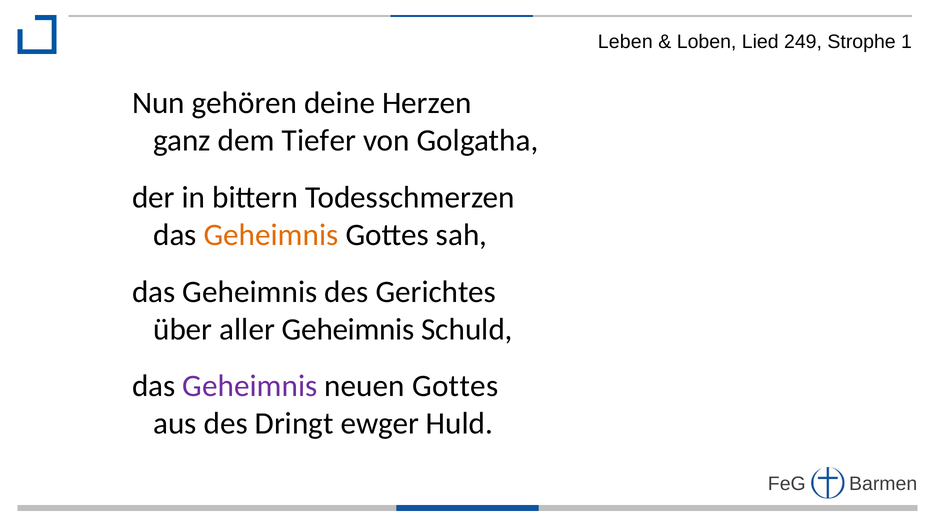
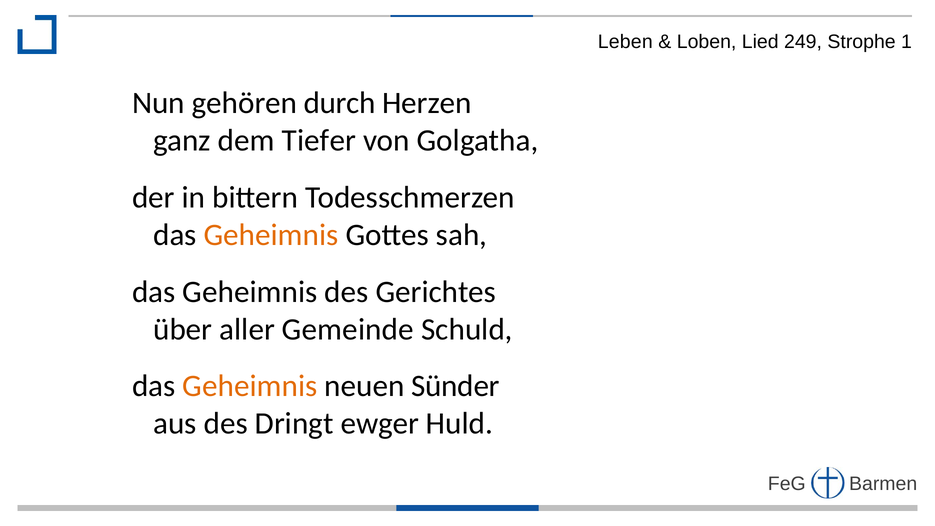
deine: deine -> durch
aller Geheimnis: Geheimnis -> Gemeinde
Geheimnis at (250, 386) colour: purple -> orange
neuen Gottes: Gottes -> Sünder
